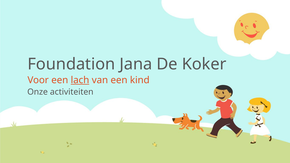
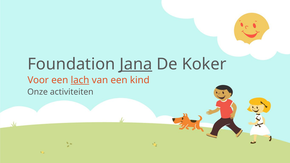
Jana underline: none -> present
